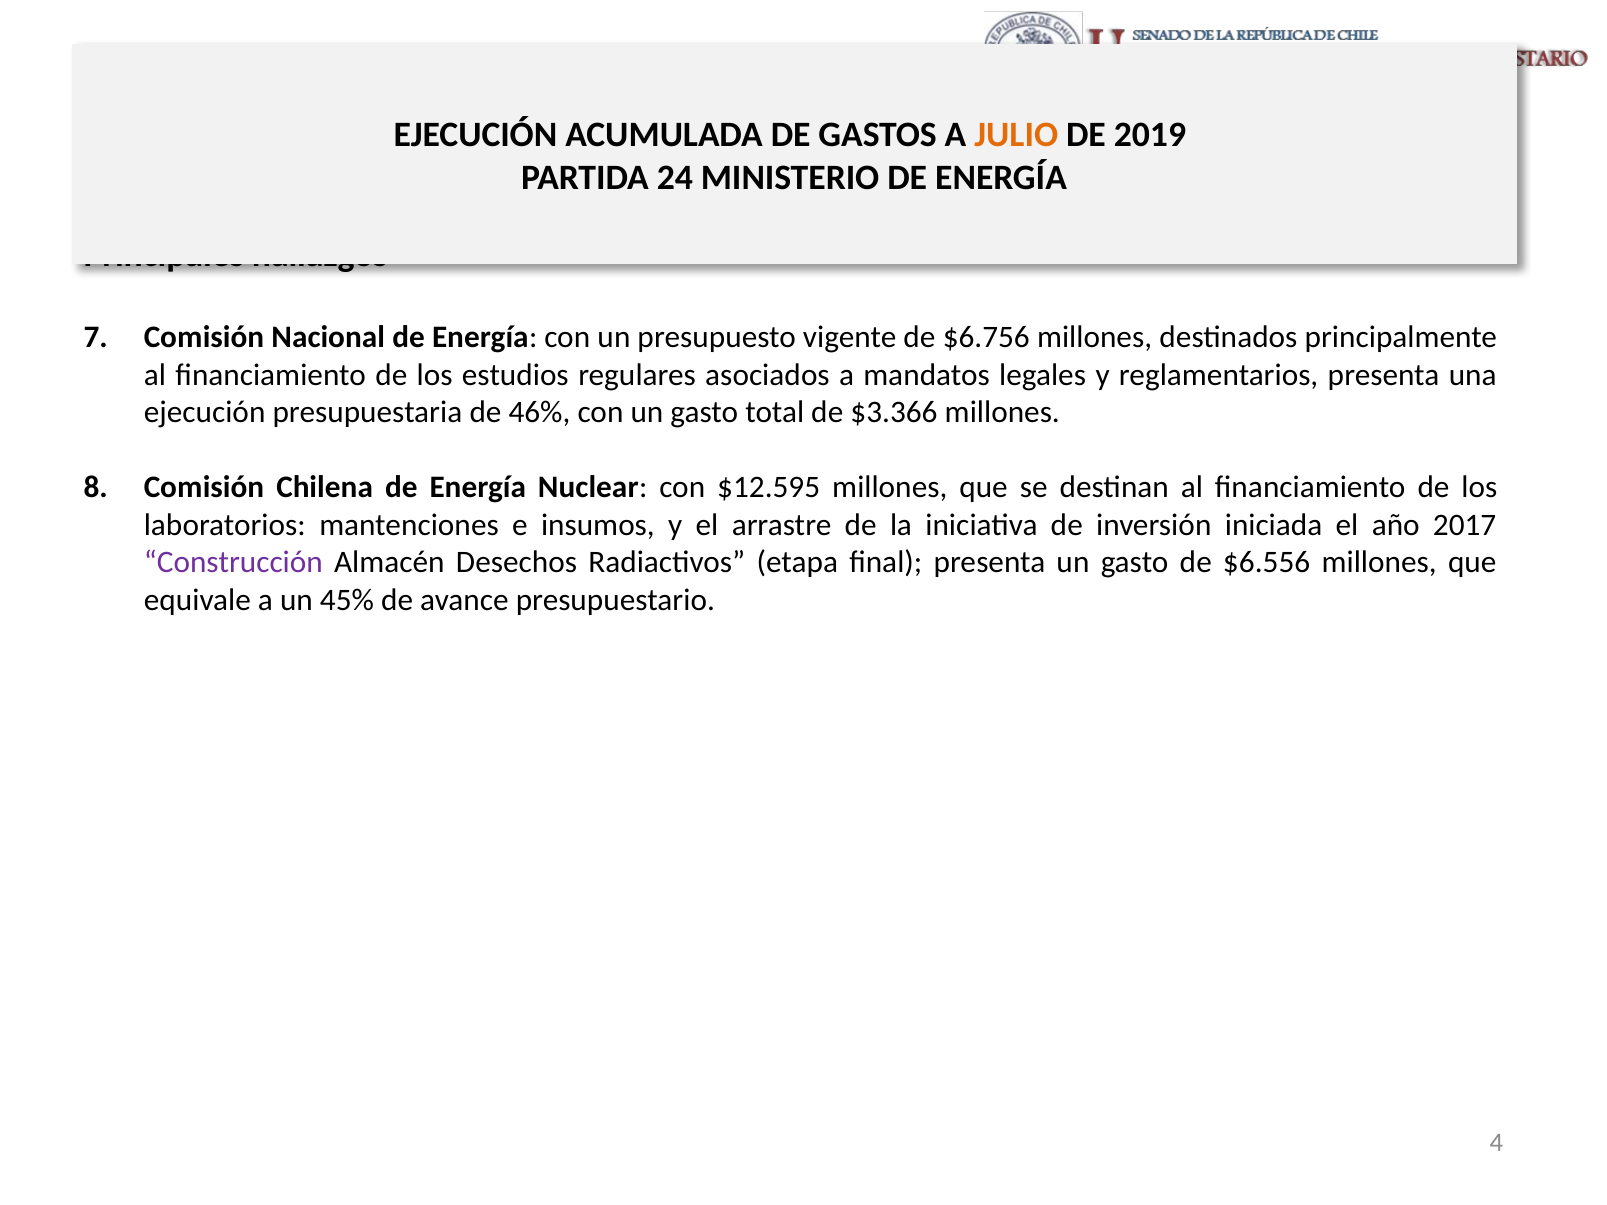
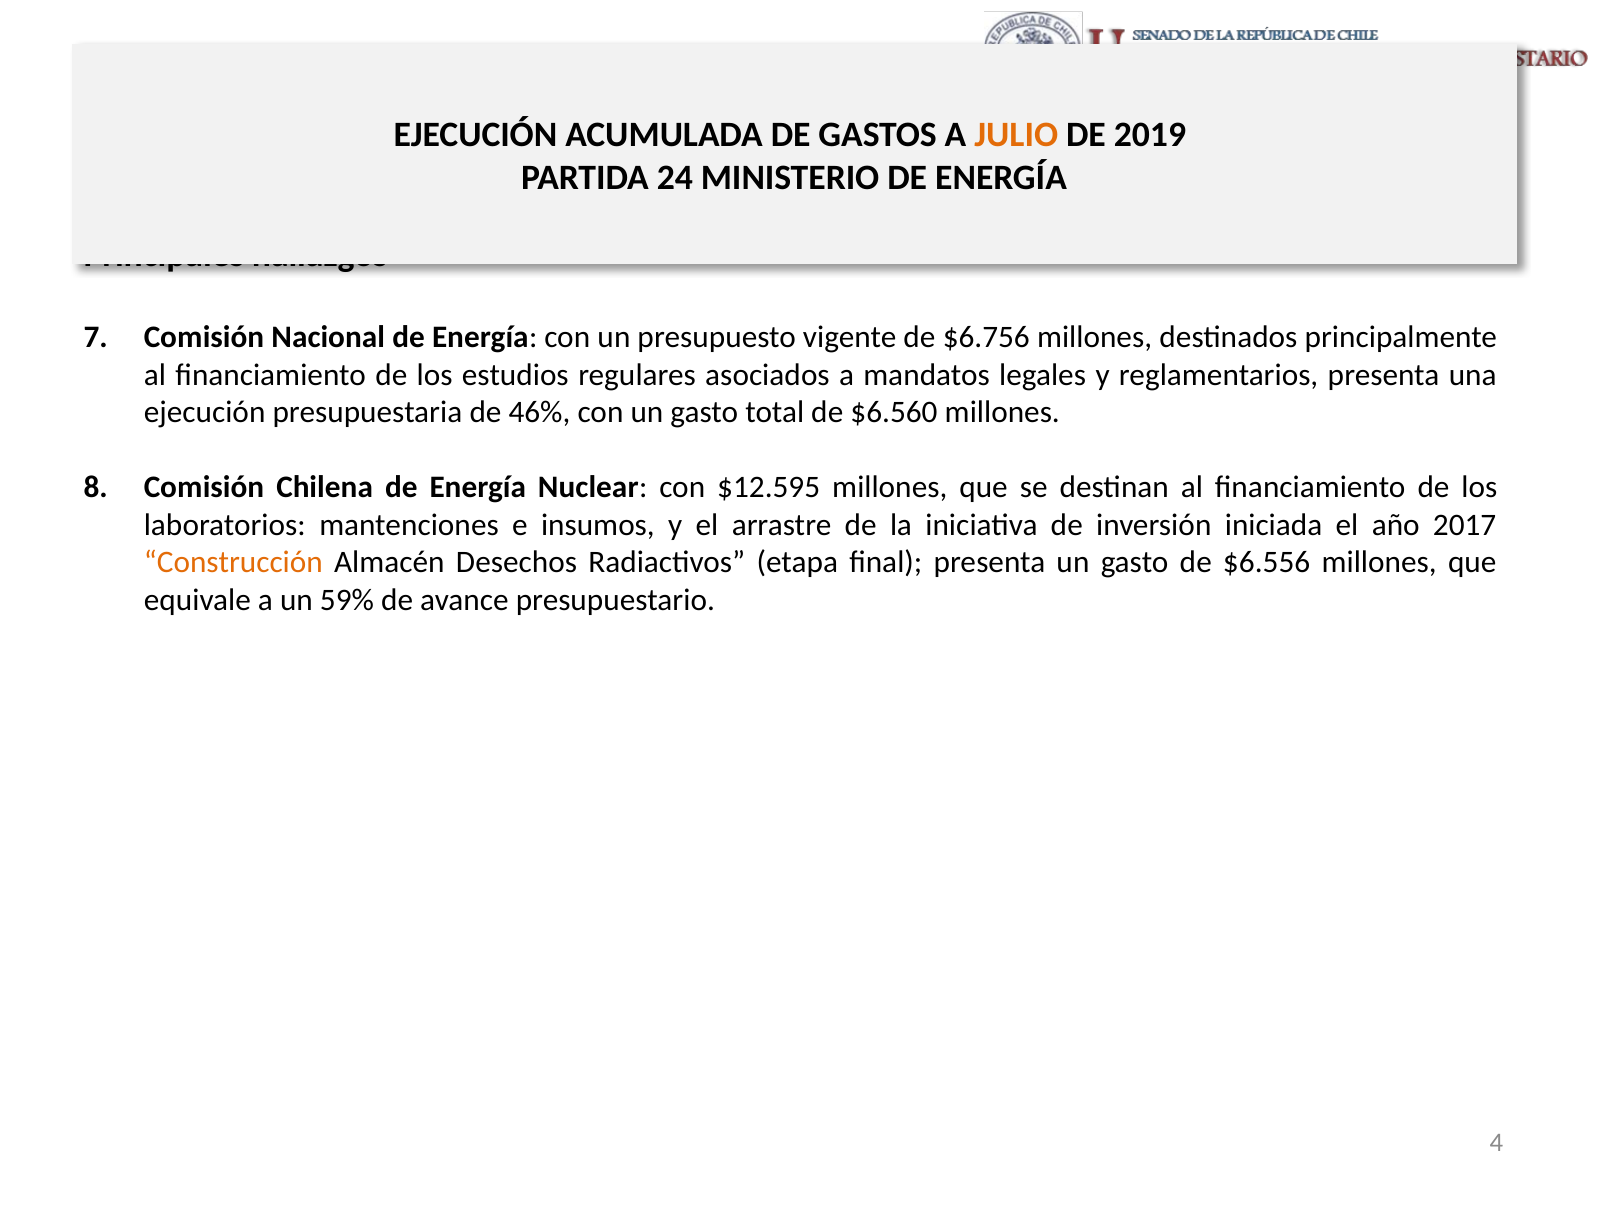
$3.366: $3.366 -> $6.560
Construcción colour: purple -> orange
45%: 45% -> 59%
